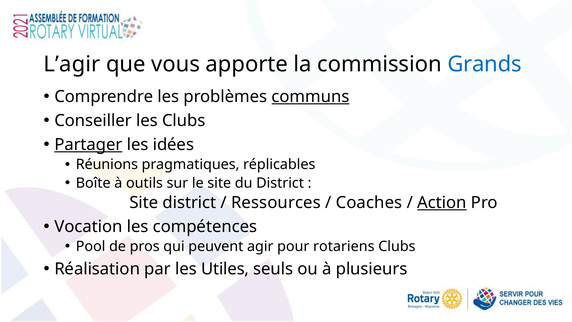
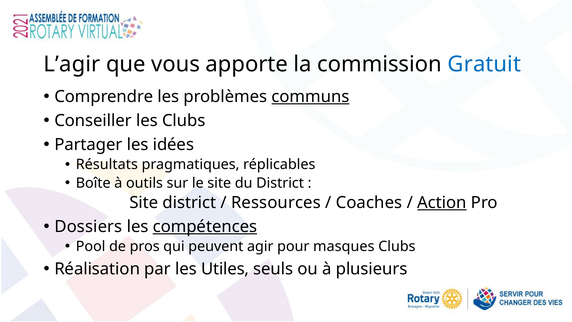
Grands: Grands -> Gratuit
Partager underline: present -> none
Réunions: Réunions -> Résultats
Vocation: Vocation -> Dossiers
compétences underline: none -> present
rotariens: rotariens -> masques
